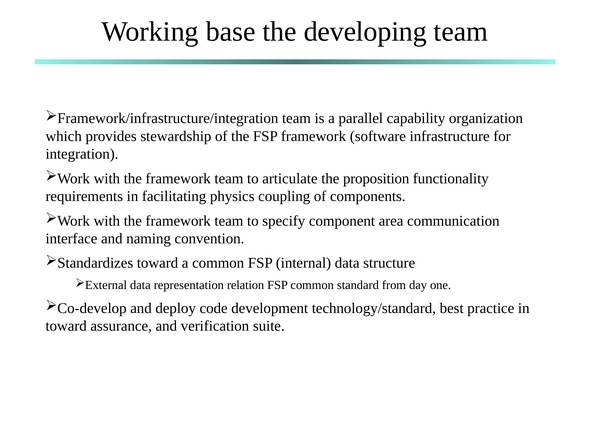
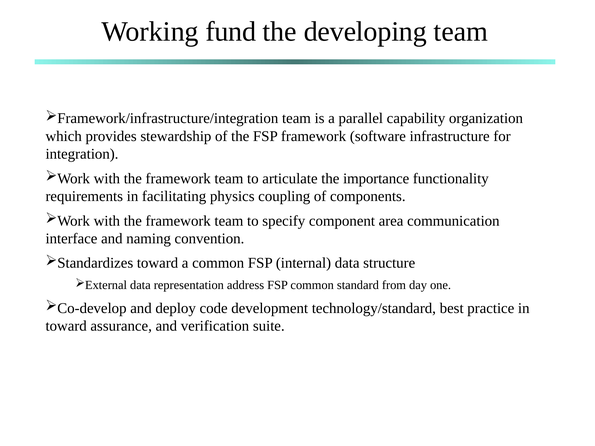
base: base -> fund
proposition: proposition -> importance
relation: relation -> address
